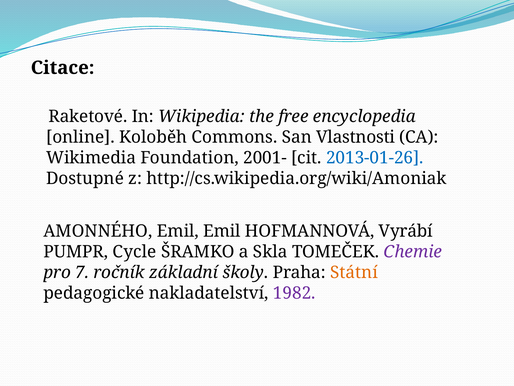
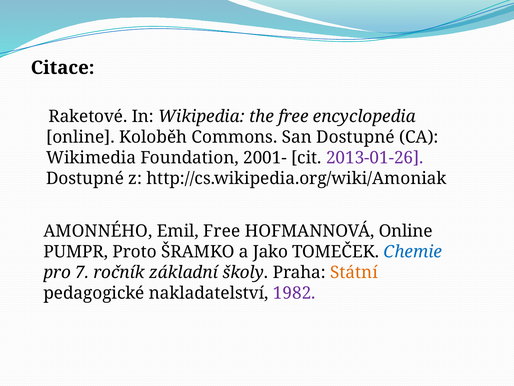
San Vlastnosti: Vlastnosti -> Dostupné
2013-01-26 colour: blue -> purple
Emil Emil: Emil -> Free
HOFMANNOVÁ Vyrábí: Vyrábí -> Online
Cycle: Cycle -> Proto
Skla: Skla -> Jako
Chemie colour: purple -> blue
